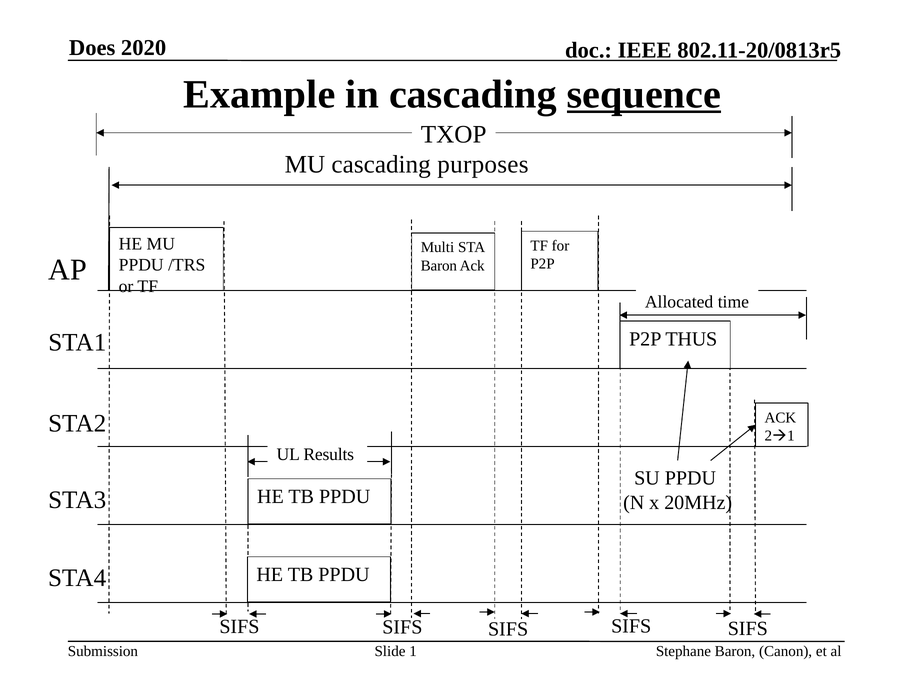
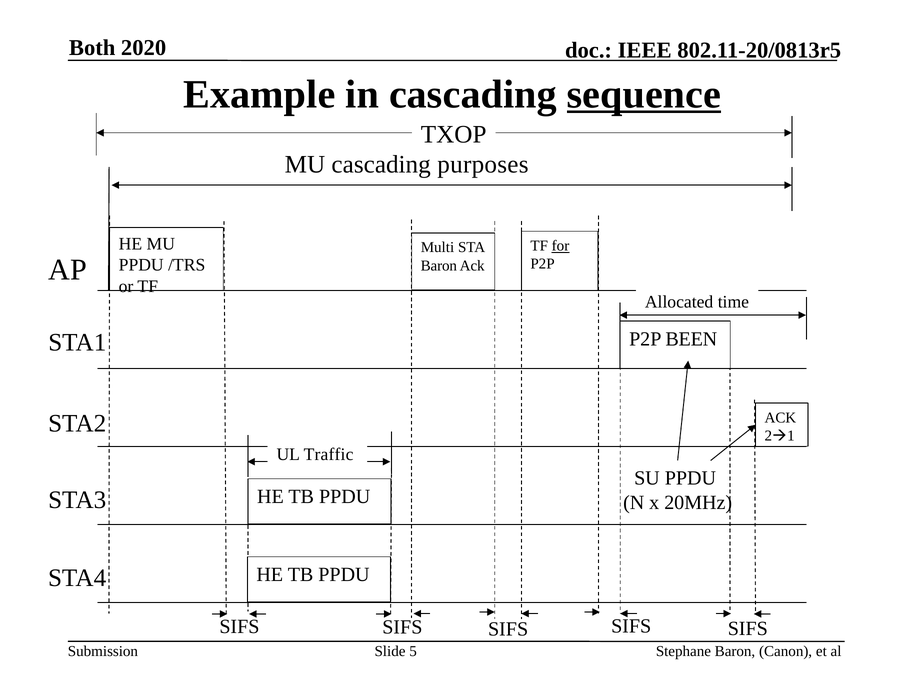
Does: Does -> Both
for underline: none -> present
THUS: THUS -> BEEN
Results: Results -> Traffic
1: 1 -> 5
